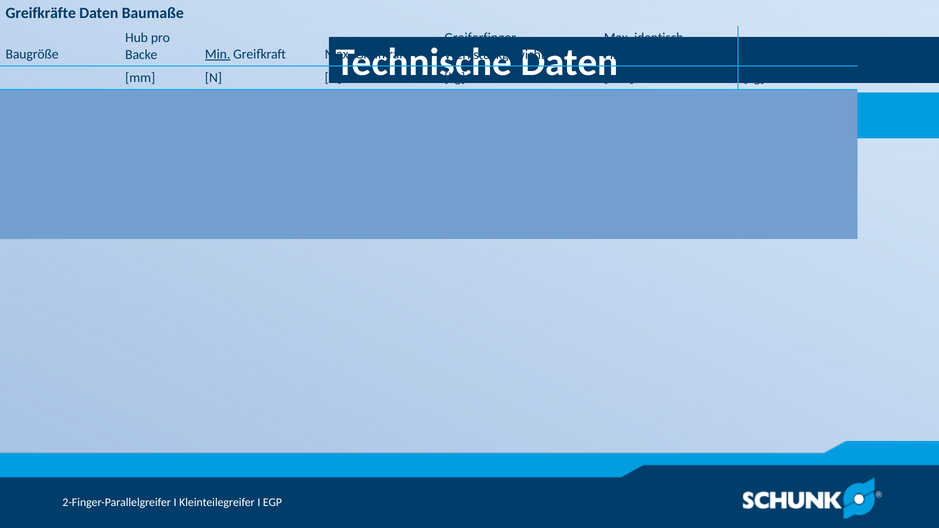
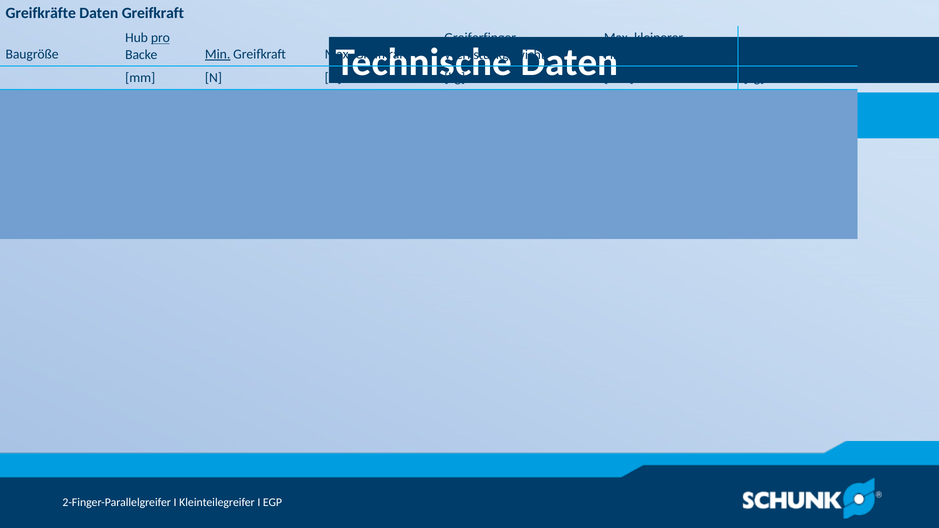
Daten Baumaße: Baumaße -> Greifkraft
pro underline: none -> present
identisch: identisch -> kleinerer
